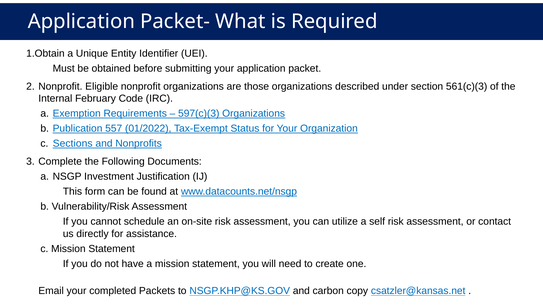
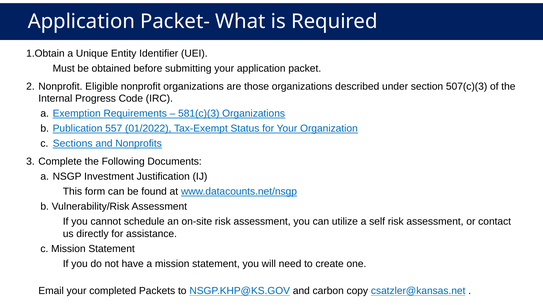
561(c)(3: 561(c)(3 -> 507(c)(3
February: February -> Progress
597(c)(3: 597(c)(3 -> 581(c)(3
